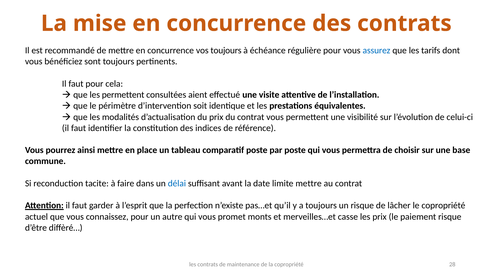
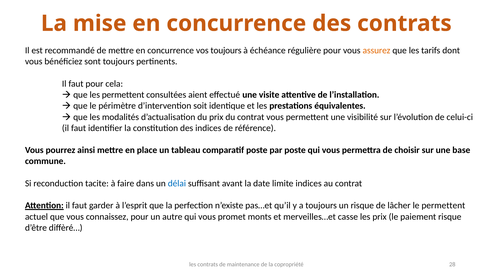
assurez colour: blue -> orange
limite mettre: mettre -> indices
le copropriété: copropriété -> permettent
